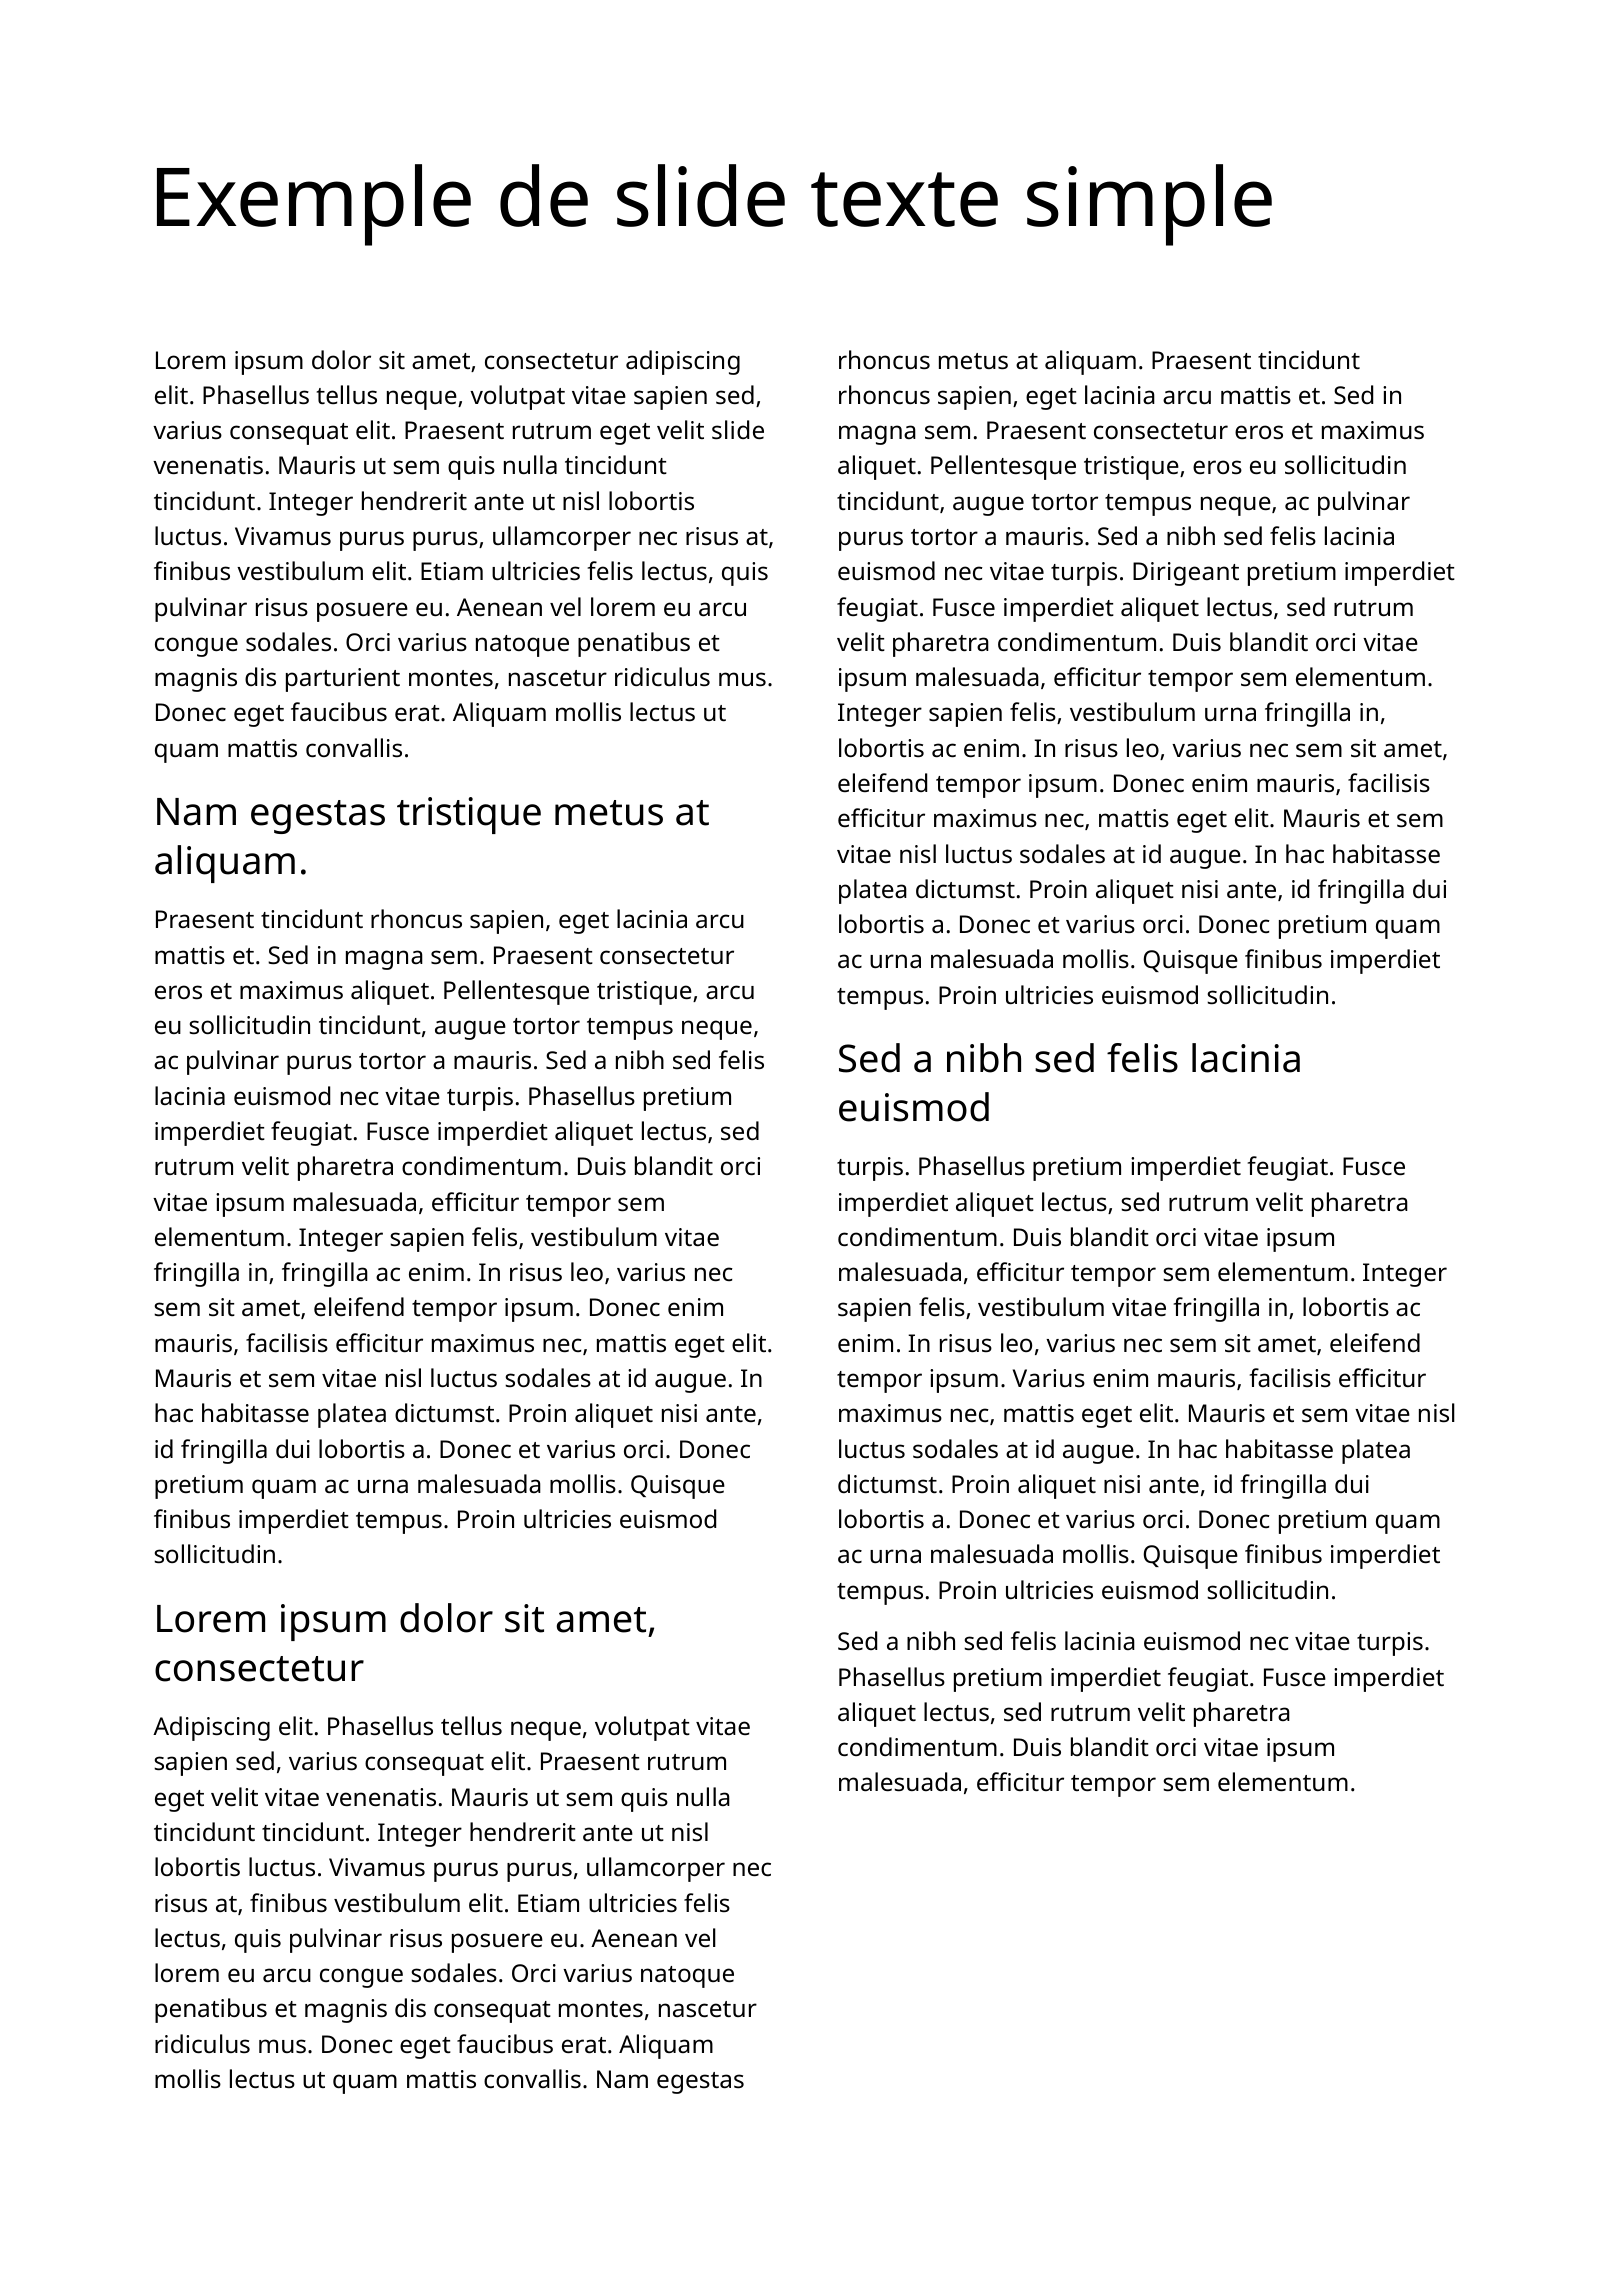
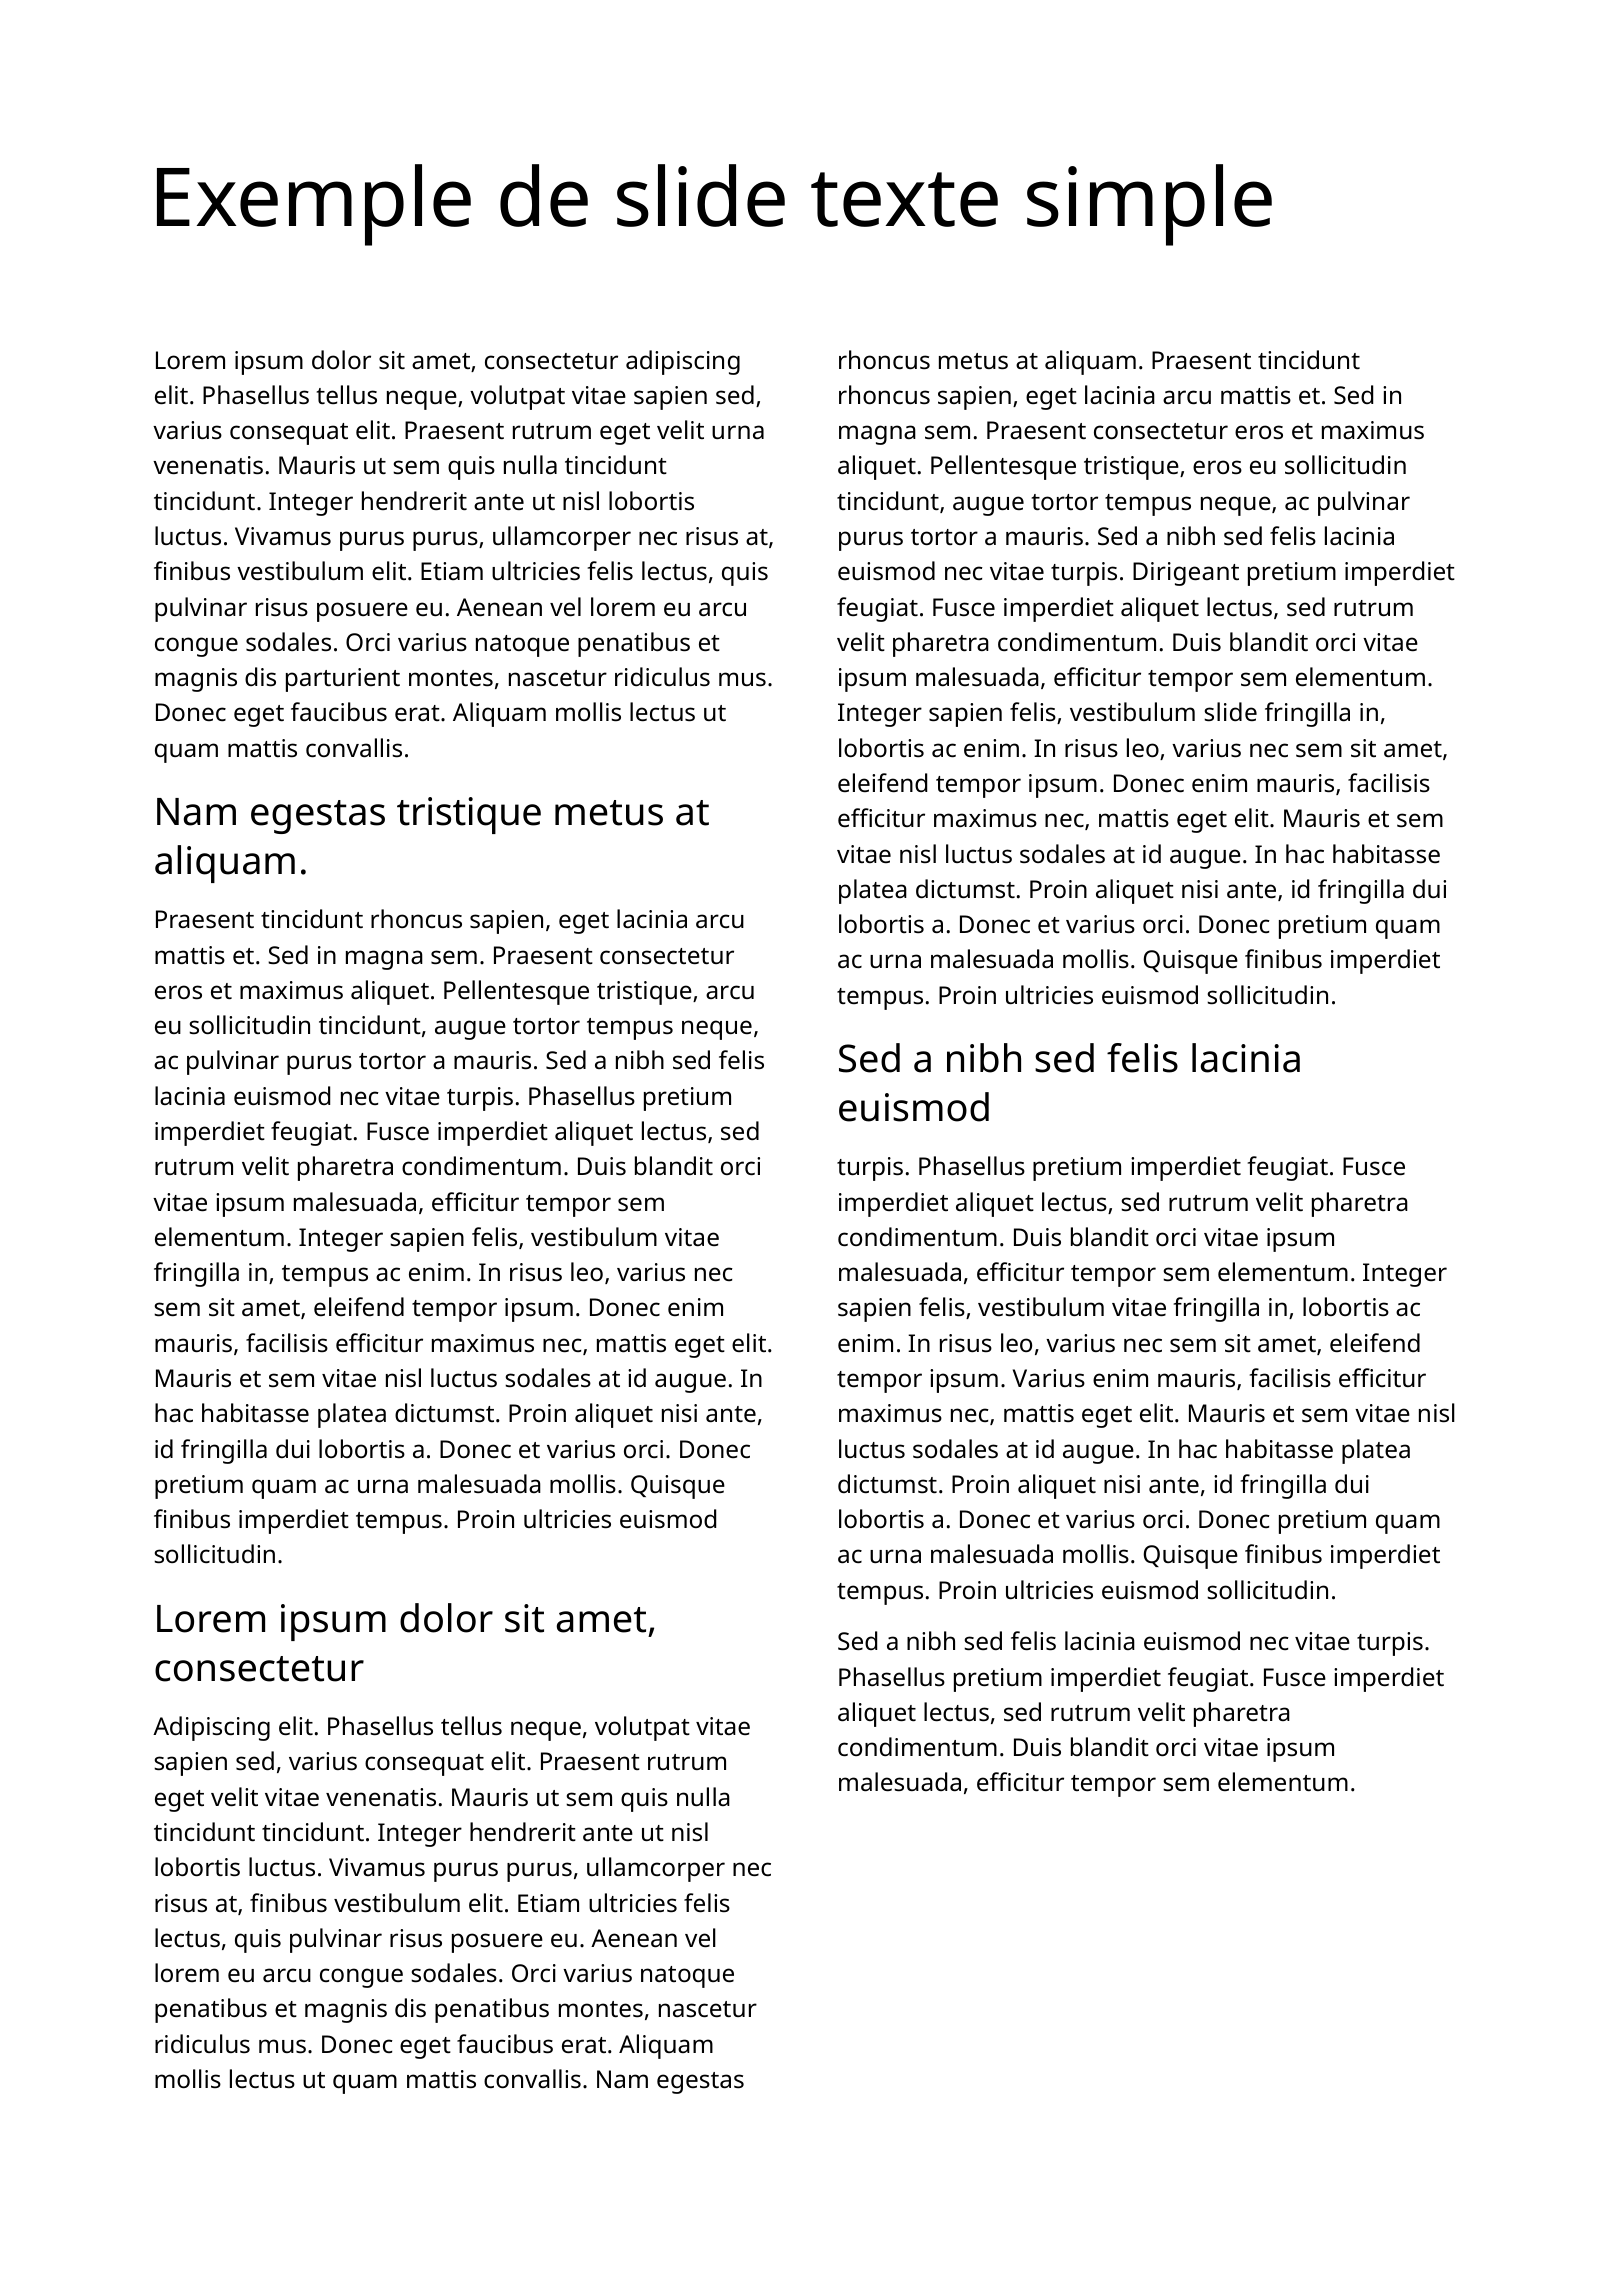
velit slide: slide -> urna
vestibulum urna: urna -> slide
in fringilla: fringilla -> tempus
dis consequat: consequat -> penatibus
